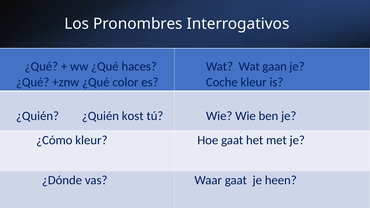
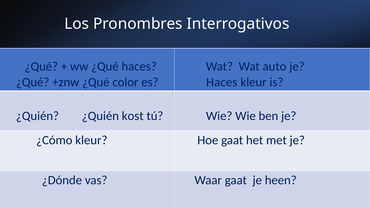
gaan: gaan -> auto
Coche at (222, 82): Coche -> Haces
